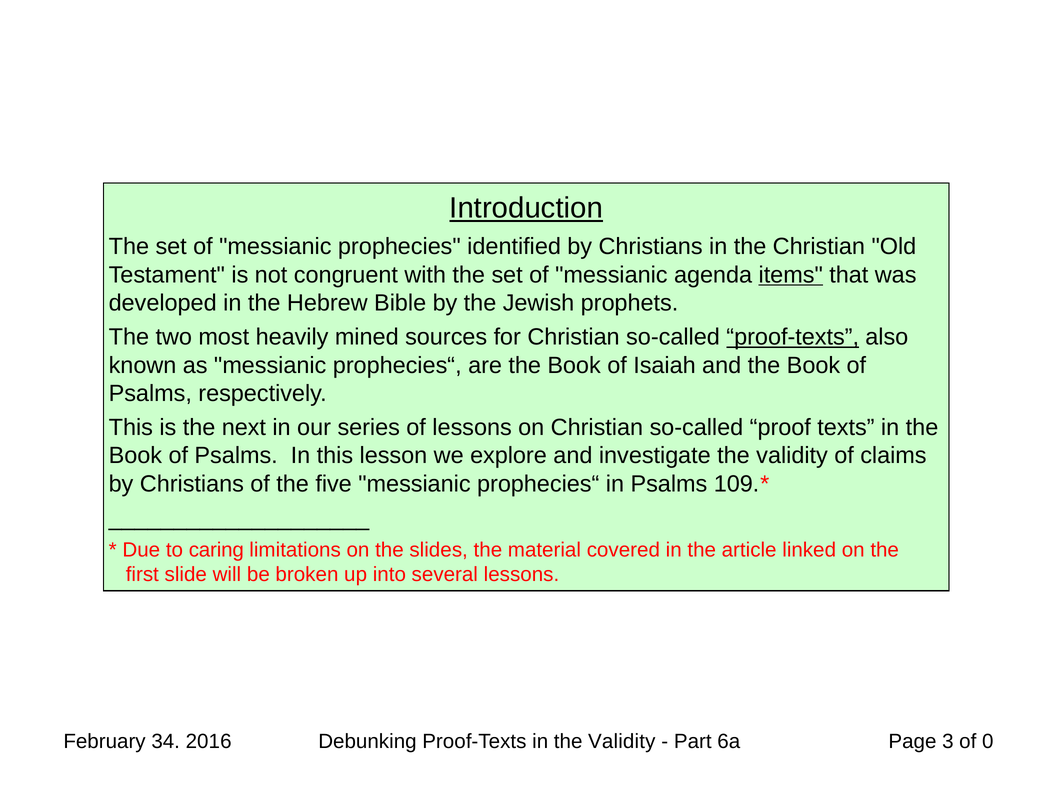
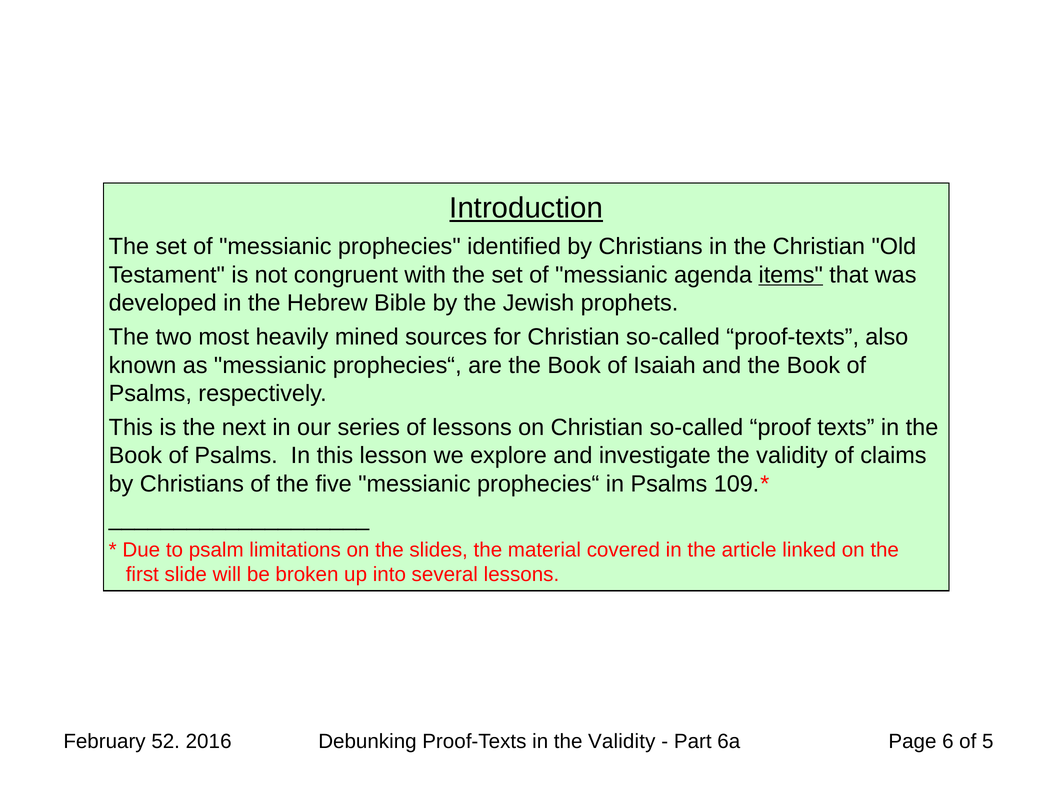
proof-texts at (793, 337) underline: present -> none
caring: caring -> psalm
34: 34 -> 52
3: 3 -> 6
0: 0 -> 5
